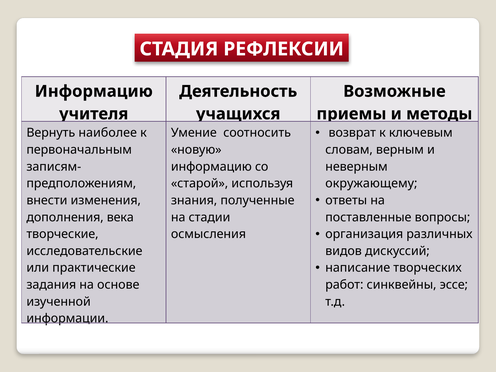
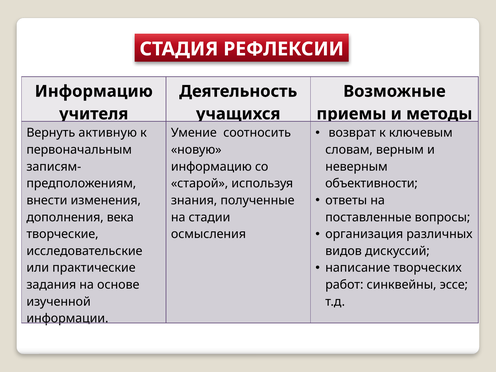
наиболее: наиболее -> активную
окружающему: окружающему -> объективности
